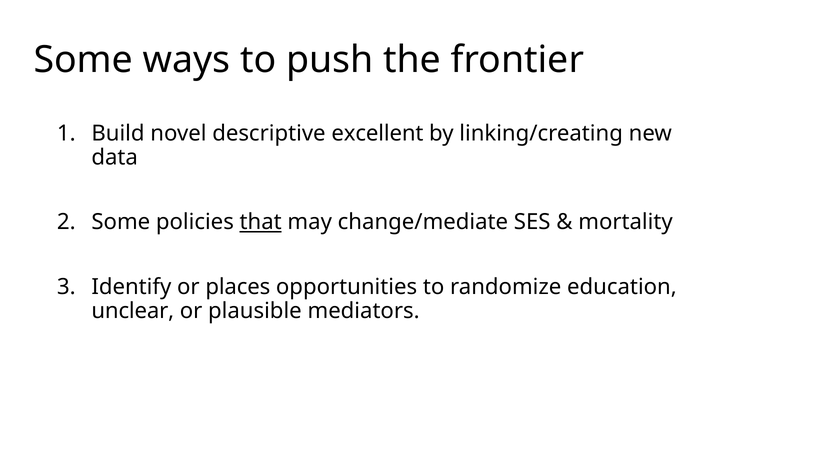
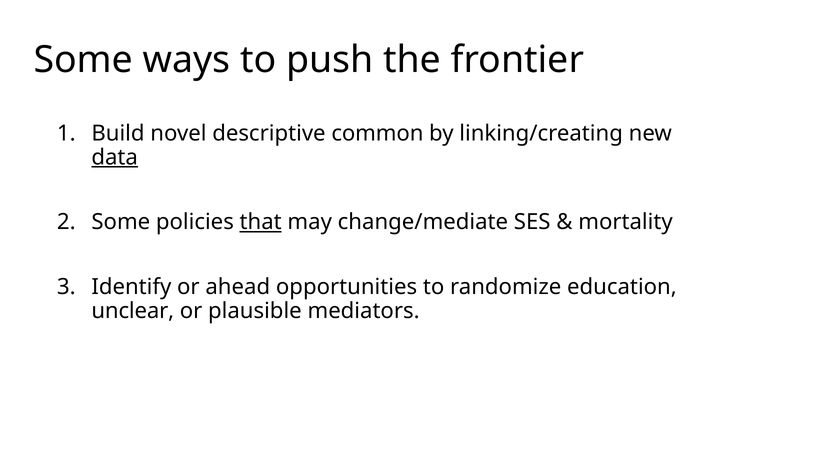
excellent: excellent -> common
data underline: none -> present
places: places -> ahead
